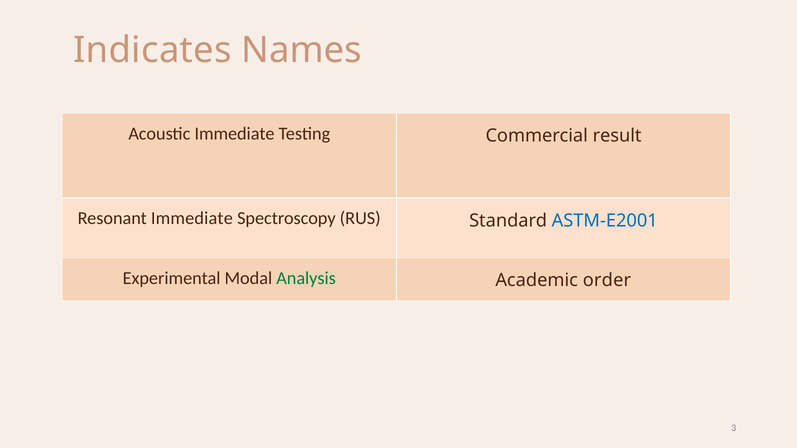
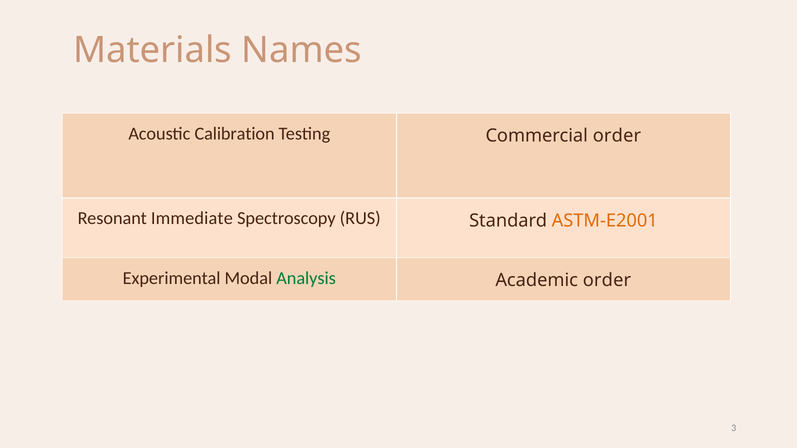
Indicates: Indicates -> Materials
Acoustic Immediate: Immediate -> Calibration
Commercial result: result -> order
ASTM-E2001 colour: blue -> orange
